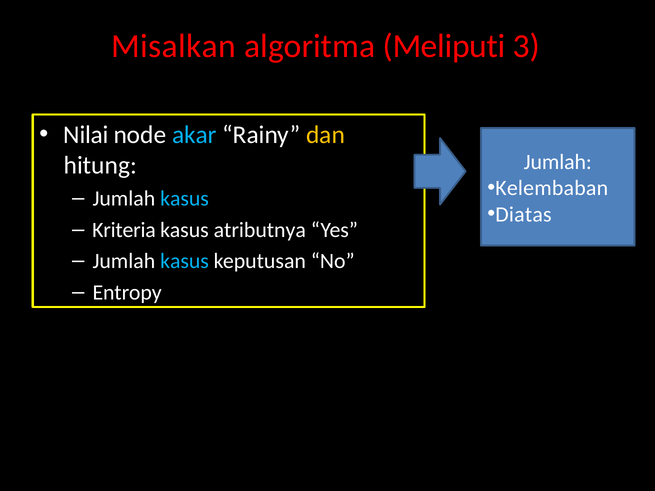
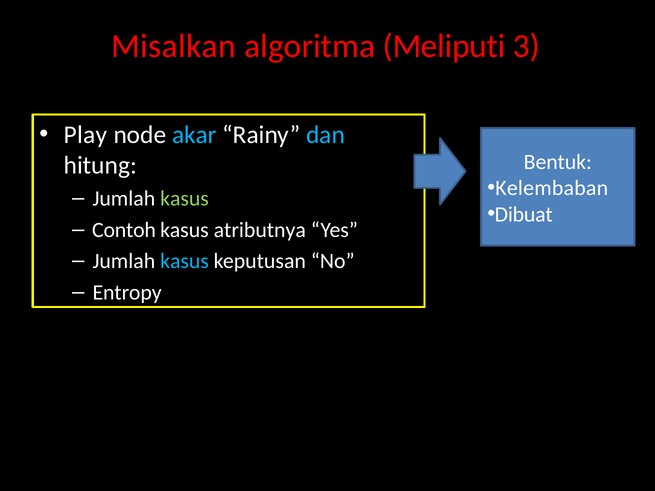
Nilai: Nilai -> Play
dan colour: yellow -> light blue
Jumlah at (558, 162): Jumlah -> Bentuk
kasus at (185, 199) colour: light blue -> light green
Diatas: Diatas -> Dibuat
Kriteria: Kriteria -> Contoh
